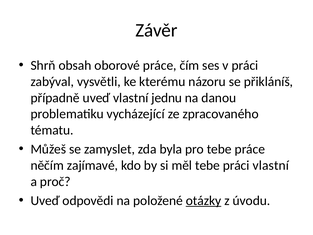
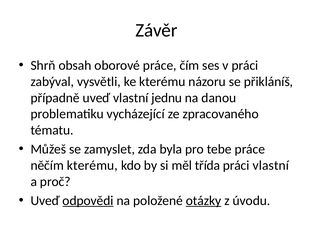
něčím zajímavé: zajímavé -> kterému
měl tebe: tebe -> třída
odpovědi underline: none -> present
